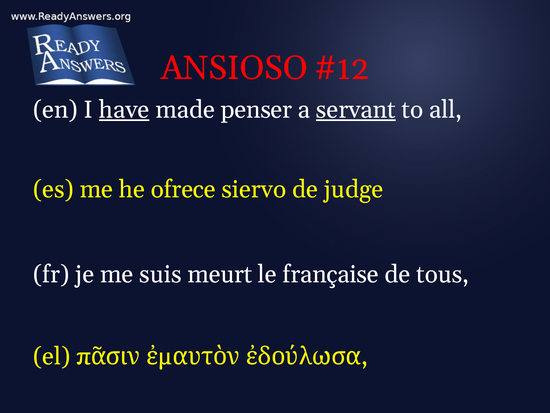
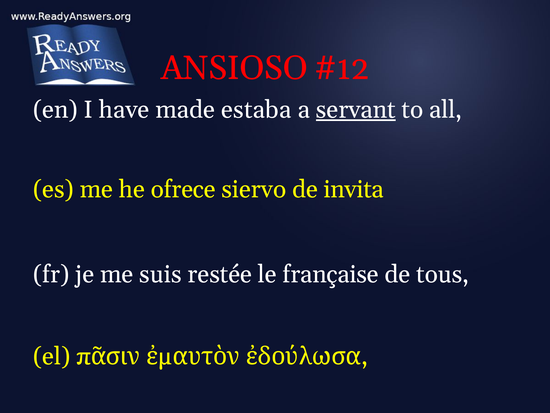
have underline: present -> none
penser: penser -> estaba
judge: judge -> invita
meurt: meurt -> restée
